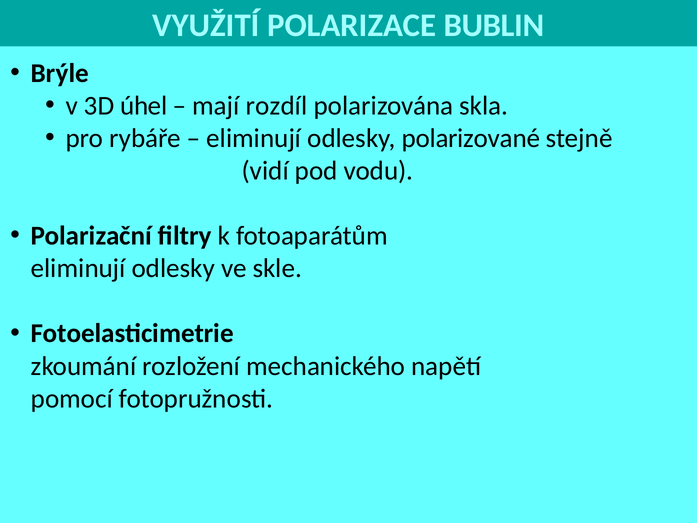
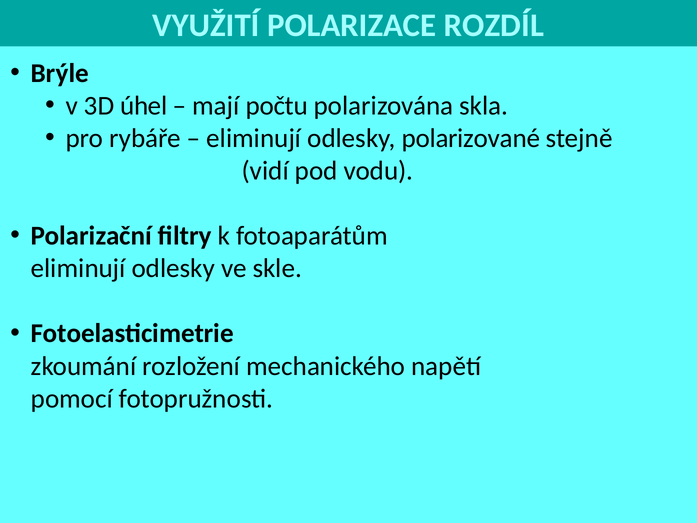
BUBLIN: BUBLIN -> ROZDÍL
rozdíl: rozdíl -> počtu
